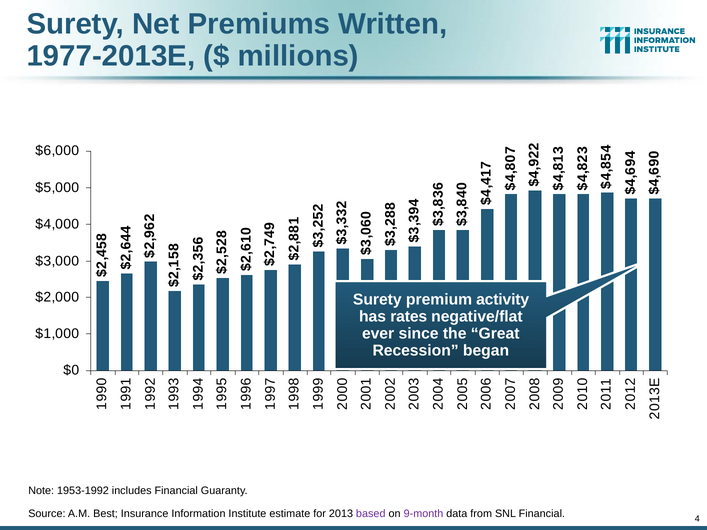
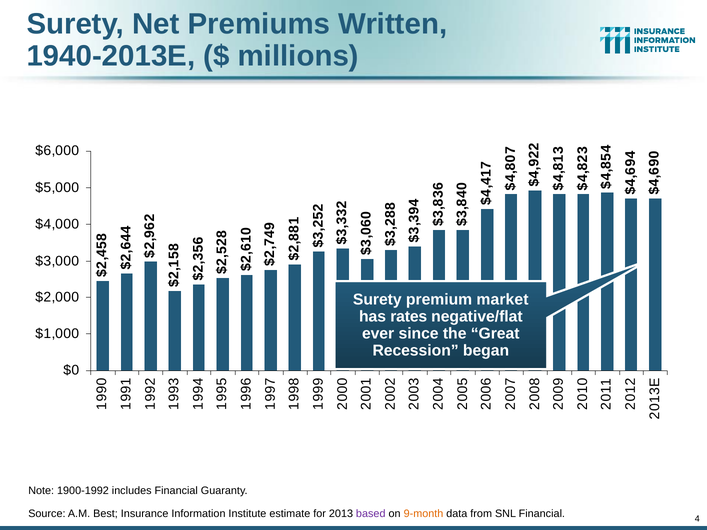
1977-2013E: 1977-2013E -> 1940-2013E
activity: activity -> market
1953-1992: 1953-1992 -> 1900-1992
9-month colour: purple -> orange
